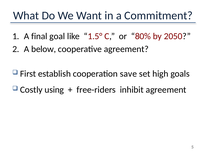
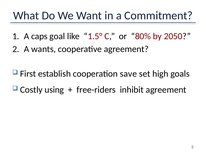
final: final -> caps
below: below -> wants
